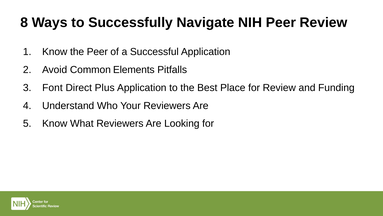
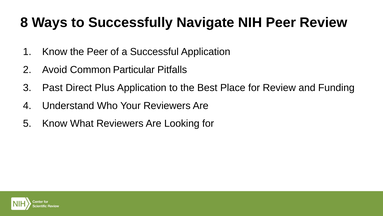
Elements: Elements -> Particular
Font: Font -> Past
